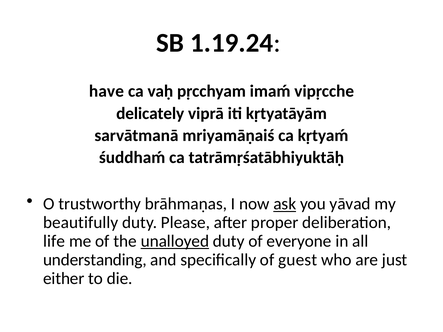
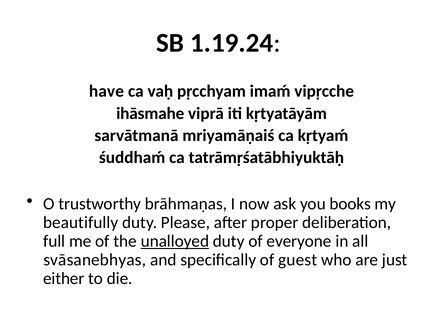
delicately: delicately -> ihāsmahe
ask underline: present -> none
yāvad: yāvad -> books
life: life -> full
understanding: understanding -> svāsanebhyas
